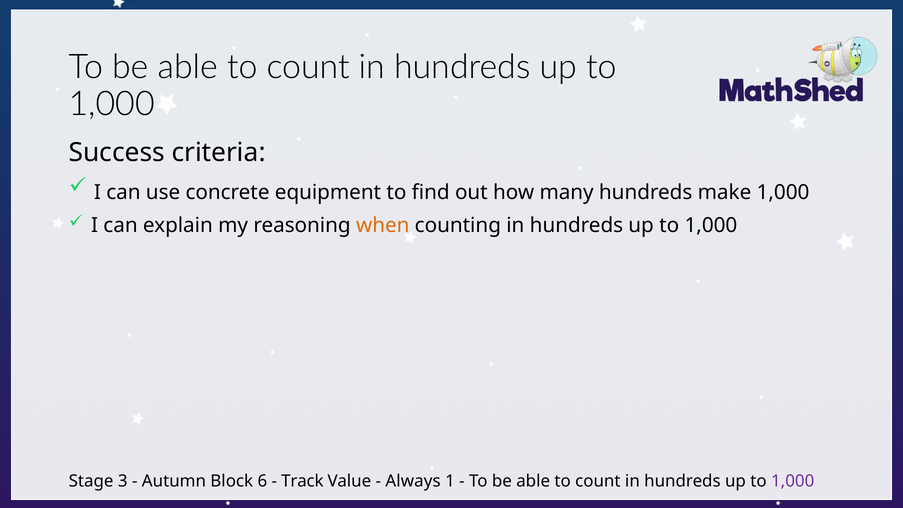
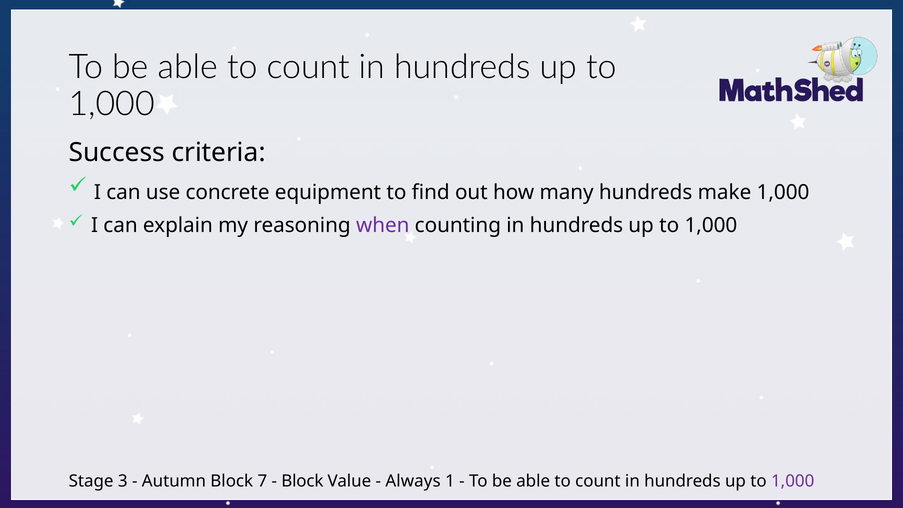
when colour: orange -> purple
6: 6 -> 7
Track at (302, 481): Track -> Block
